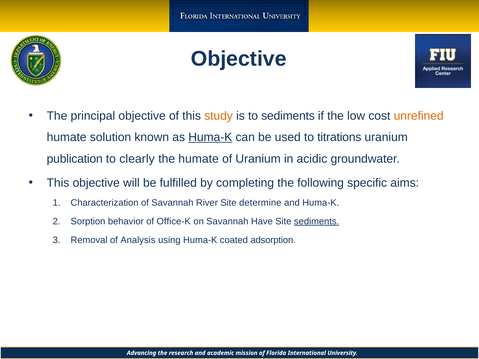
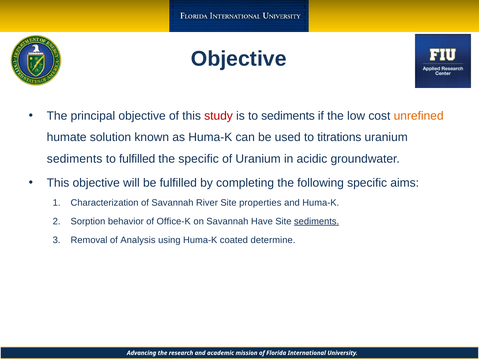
study colour: orange -> red
Huma-K at (210, 137) underline: present -> none
publication at (75, 159): publication -> sediments
to clearly: clearly -> fulfilled
the humate: humate -> specific
determine: determine -> properties
adsorption: adsorption -> determine
